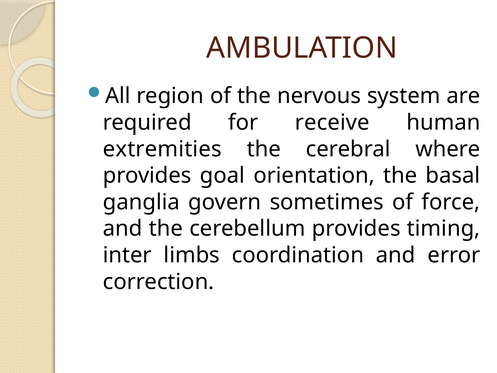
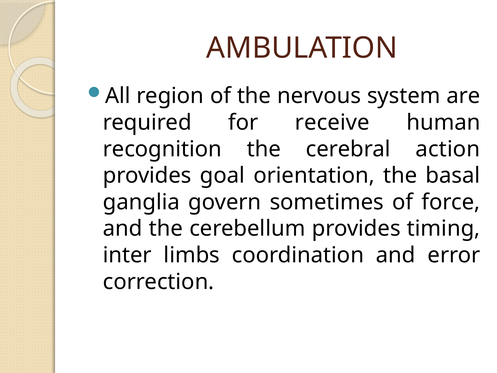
extremities: extremities -> recognition
where: where -> action
